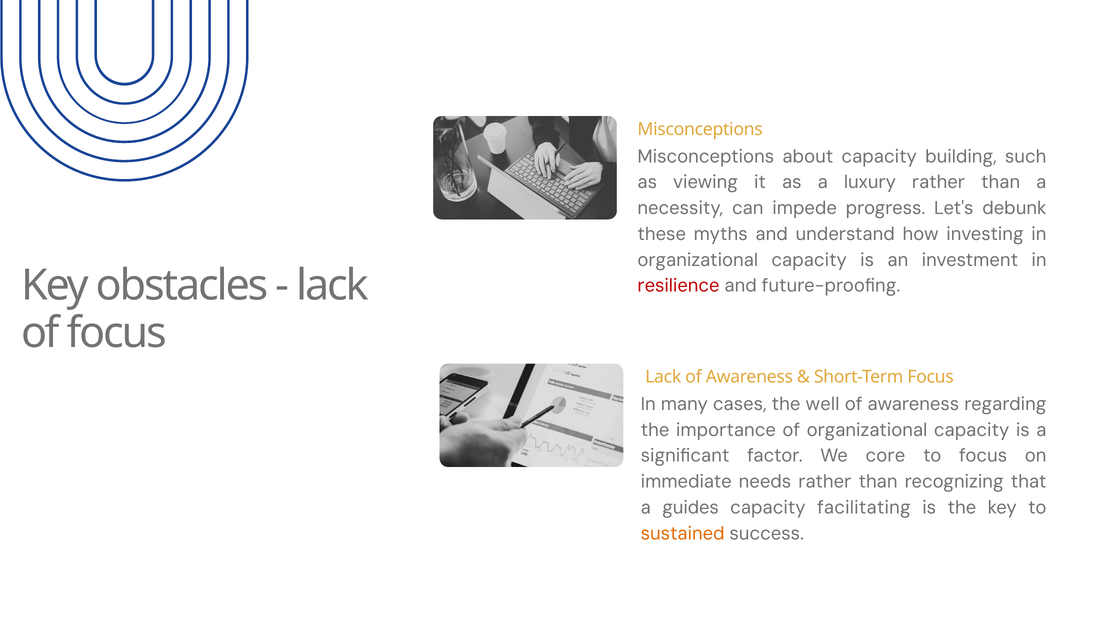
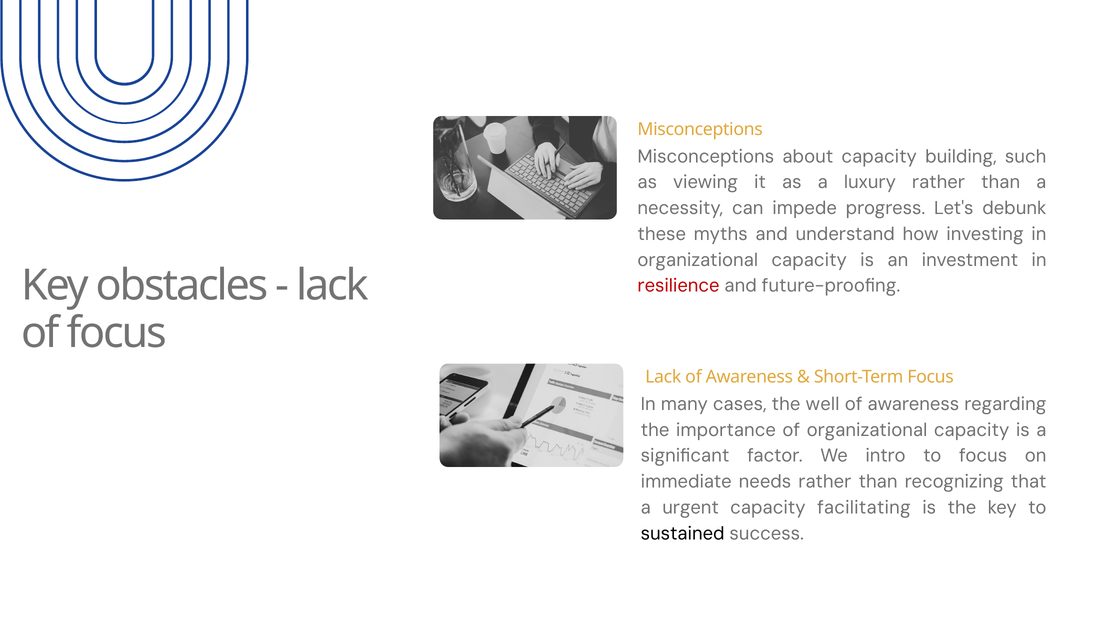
core: core -> intro
guides: guides -> urgent
sustained colour: orange -> black
